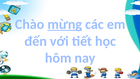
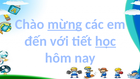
học underline: none -> present
